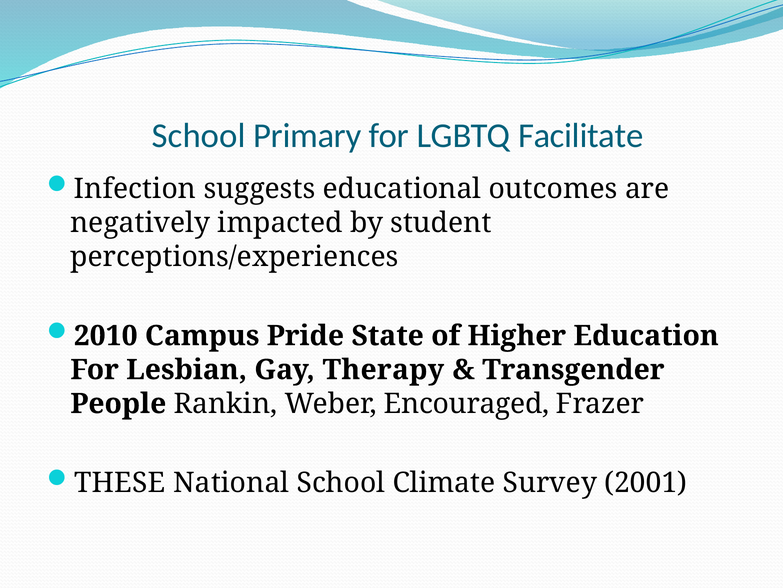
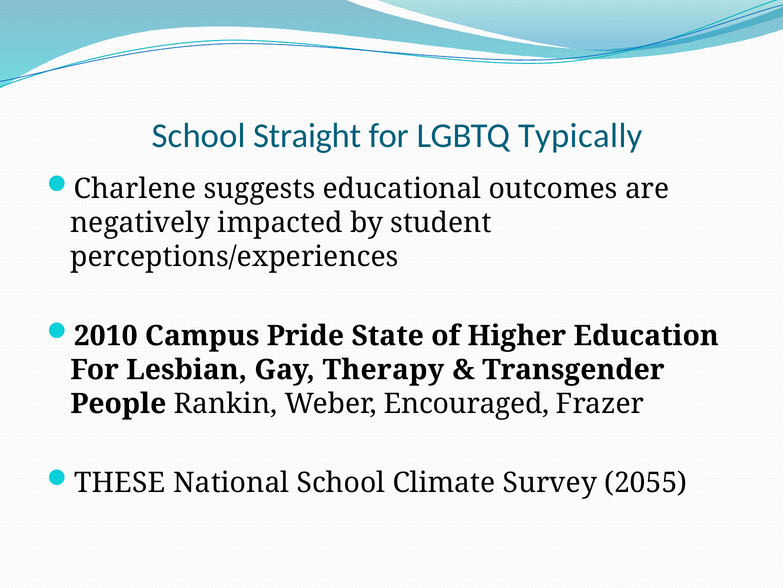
Primary: Primary -> Straight
Facilitate: Facilitate -> Typically
Infection: Infection -> Charlene
2001: 2001 -> 2055
